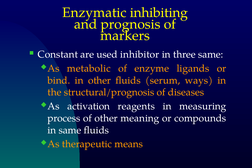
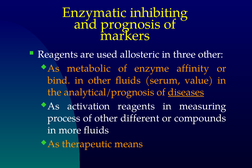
Constant at (58, 54): Constant -> Reagents
inhibitor: inhibitor -> allosteric
three same: same -> other
ligands: ligands -> affinity
ways: ways -> value
structural/prognosis: structural/prognosis -> analytical/prognosis
diseases underline: none -> present
meaning: meaning -> different
in same: same -> more
